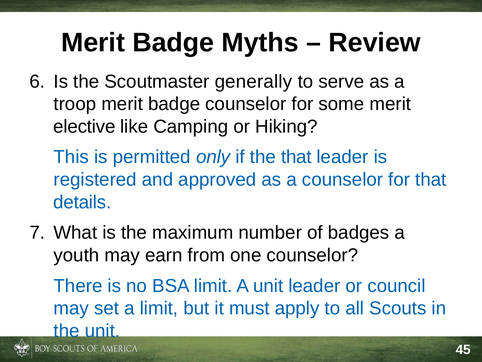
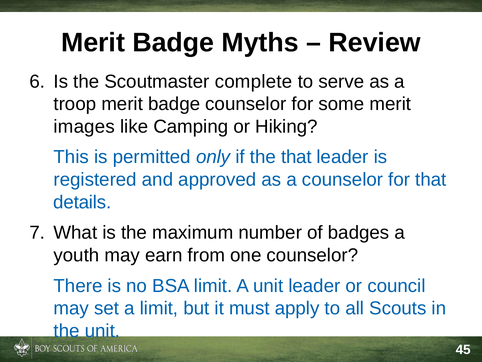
generally: generally -> complete
elective: elective -> images
